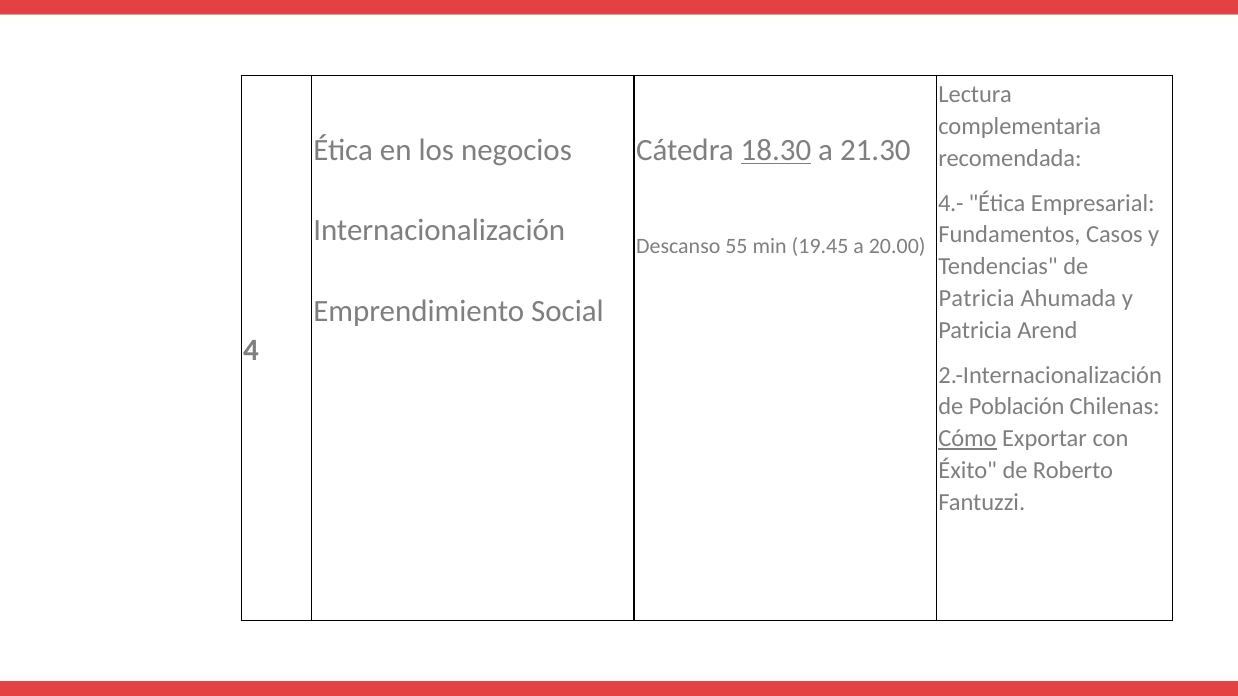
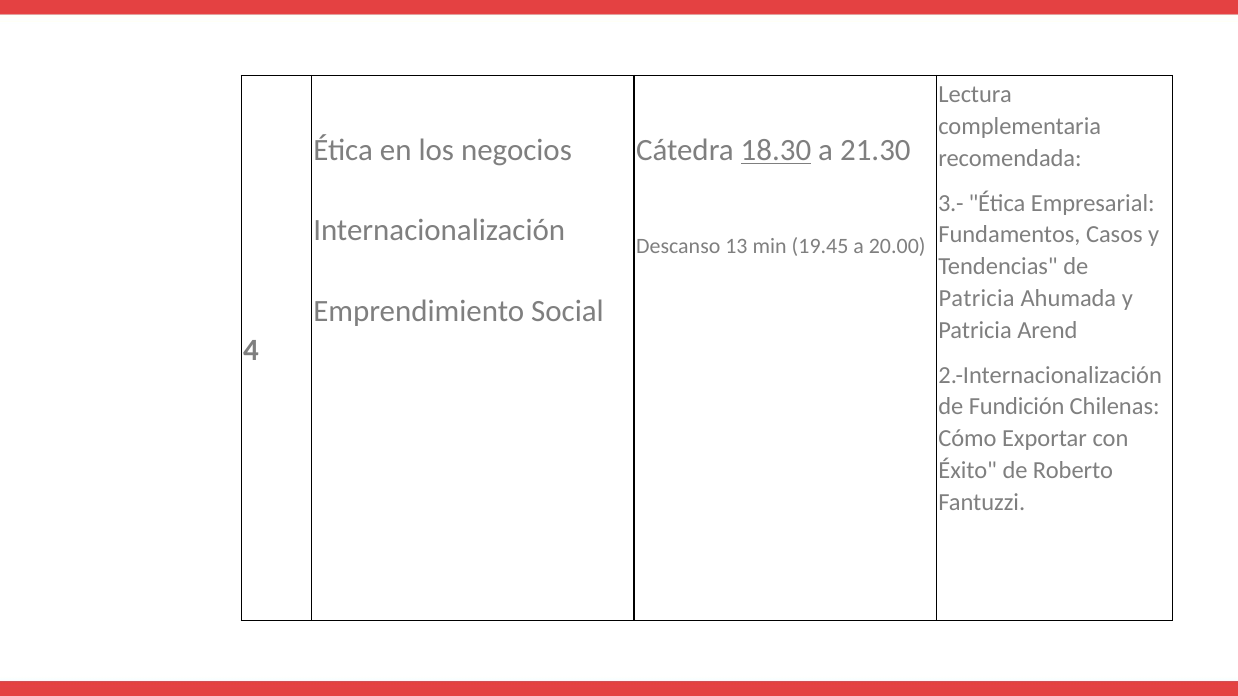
4.-: 4.- -> 3.-
55: 55 -> 13
Población: Población -> Fundición
Cómo underline: present -> none
